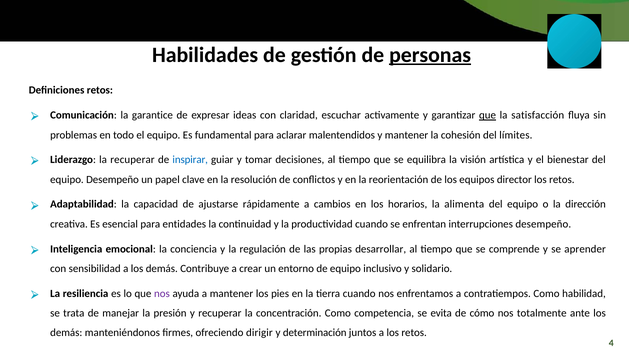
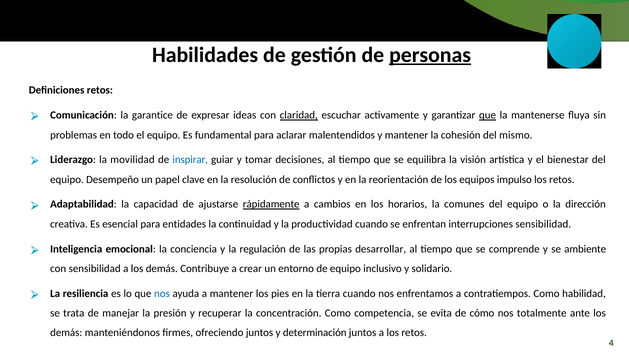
claridad underline: none -> present
satisfacción: satisfacción -> mantenerse
límites: límites -> mismo
la recuperar: recuperar -> movilidad
director: director -> impulso
rápidamente underline: none -> present
alimenta: alimenta -> comunes
interrupciones desempeño: desempeño -> sensibilidad
aprender: aprender -> ambiente
nos at (162, 293) colour: purple -> blue
ofreciendo dirigir: dirigir -> juntos
